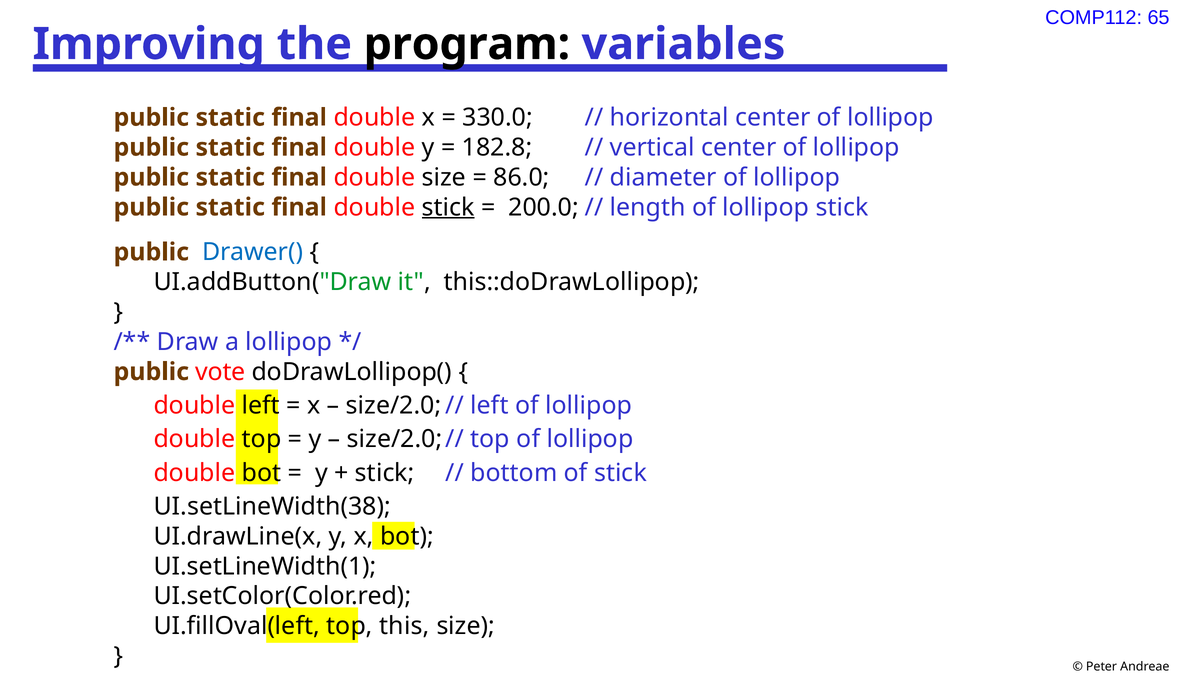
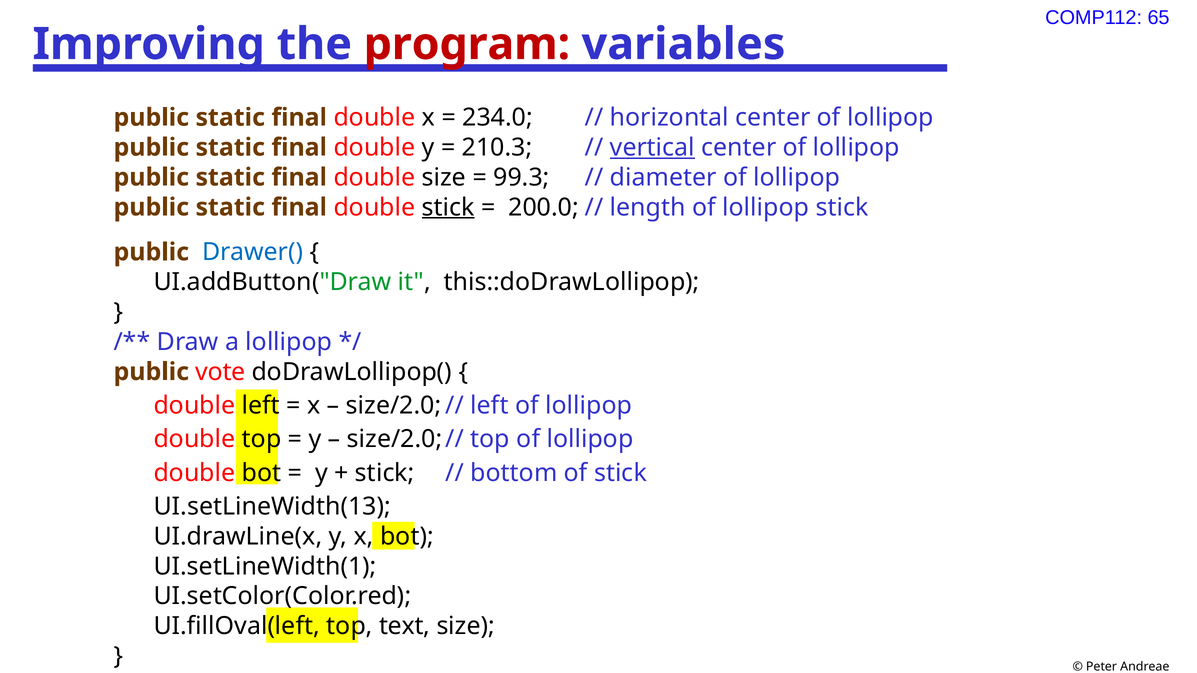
program colour: black -> red
330.0: 330.0 -> 234.0
182.8: 182.8 -> 210.3
vertical underline: none -> present
86.0: 86.0 -> 99.3
UI.setLineWidth(38: UI.setLineWidth(38 -> UI.setLineWidth(13
this: this -> text
